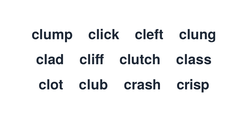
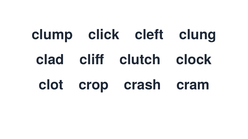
class: class -> clock
club: club -> crop
crisp: crisp -> cram
